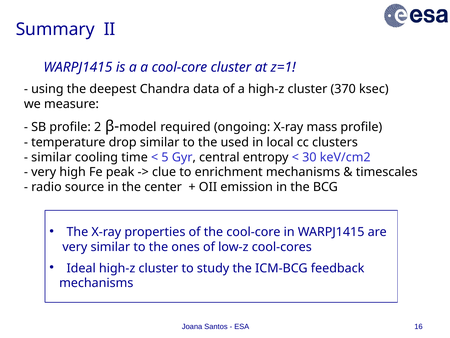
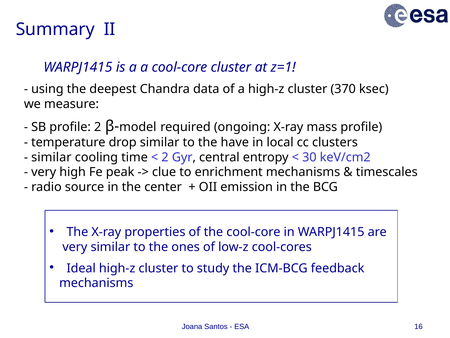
used: used -> have
5 at (165, 157): 5 -> 2
